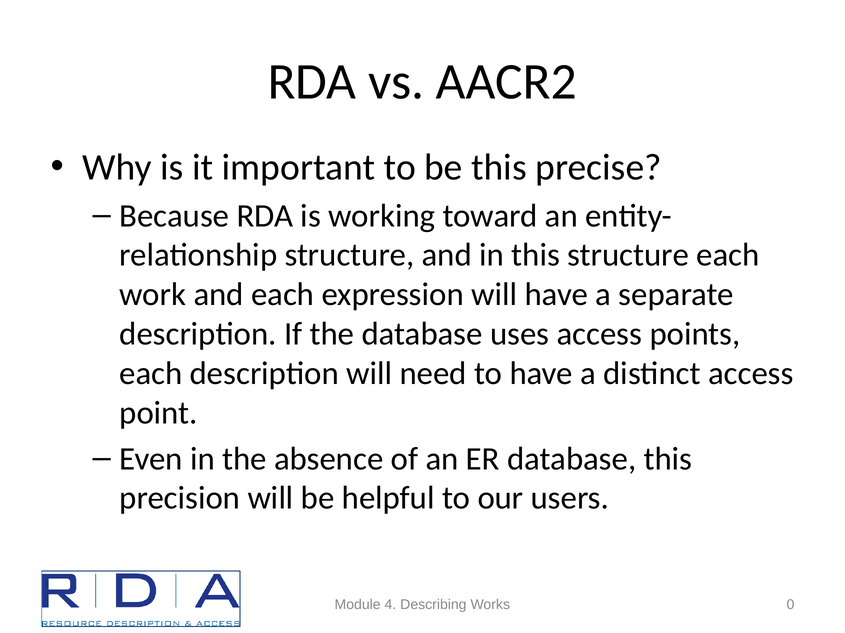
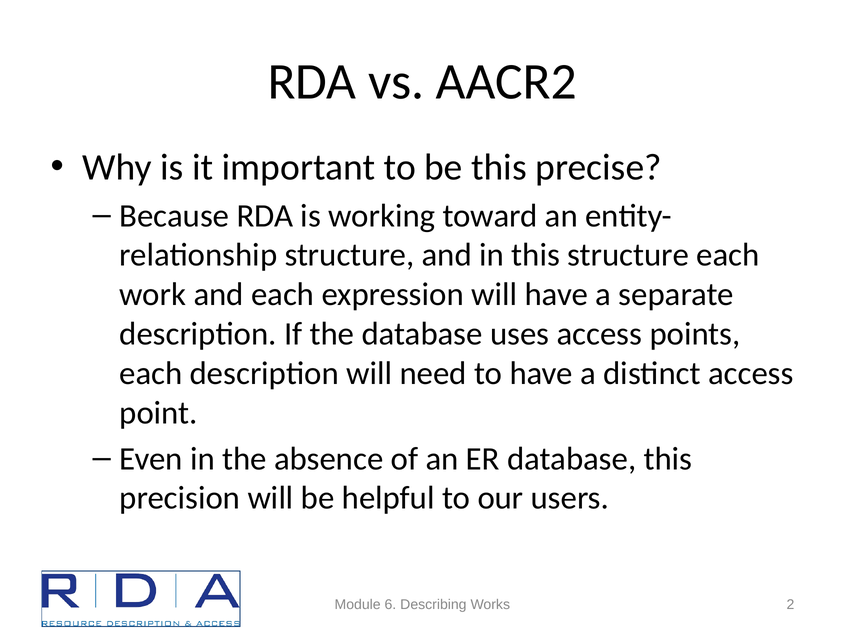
4: 4 -> 6
0: 0 -> 2
